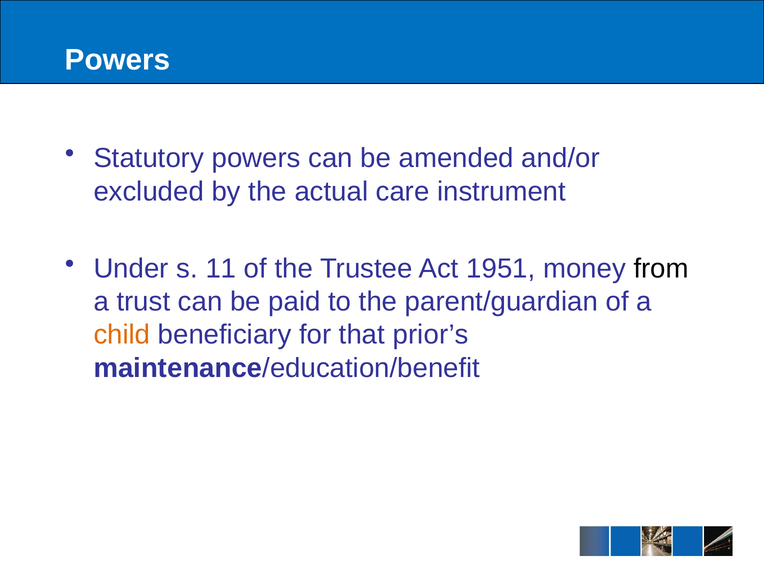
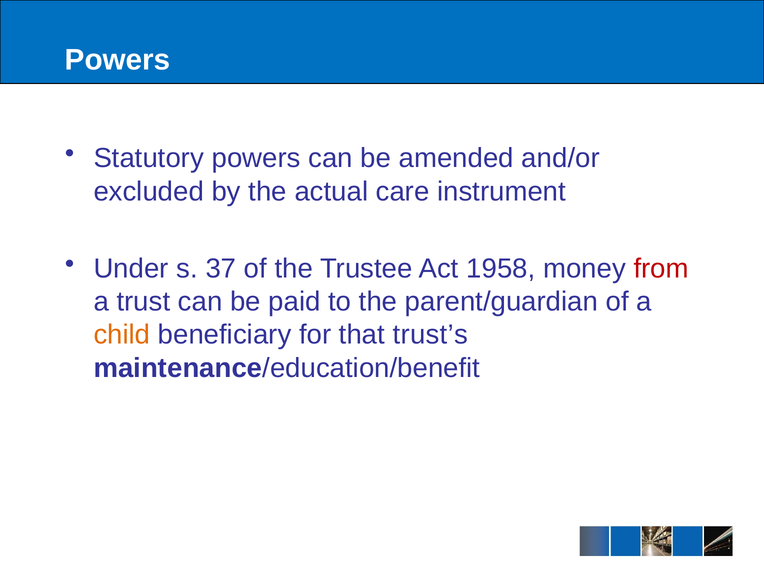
11: 11 -> 37
1951: 1951 -> 1958
from colour: black -> red
prior’s: prior’s -> trust’s
